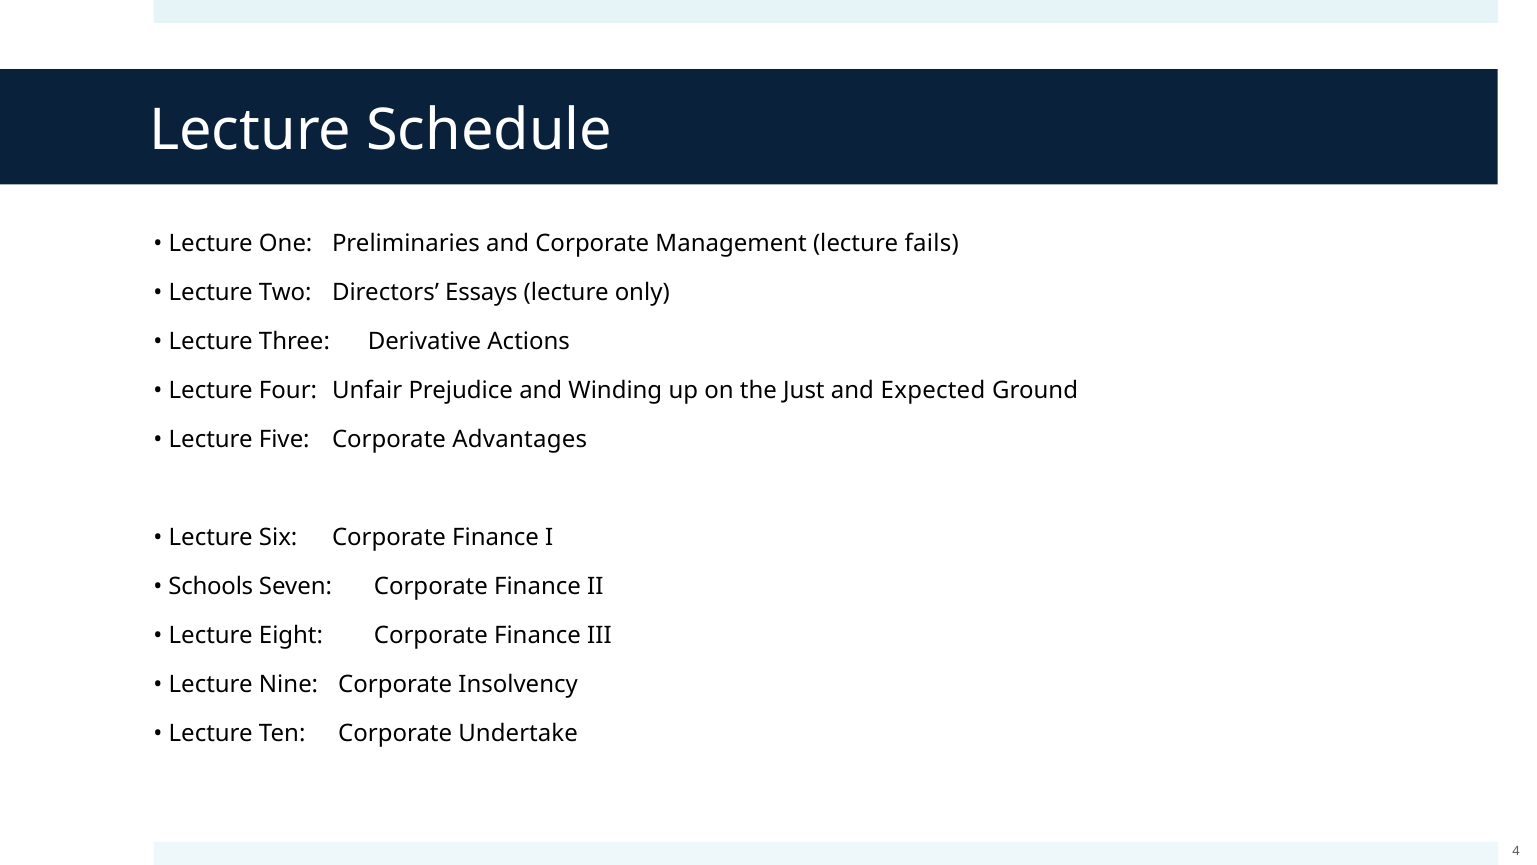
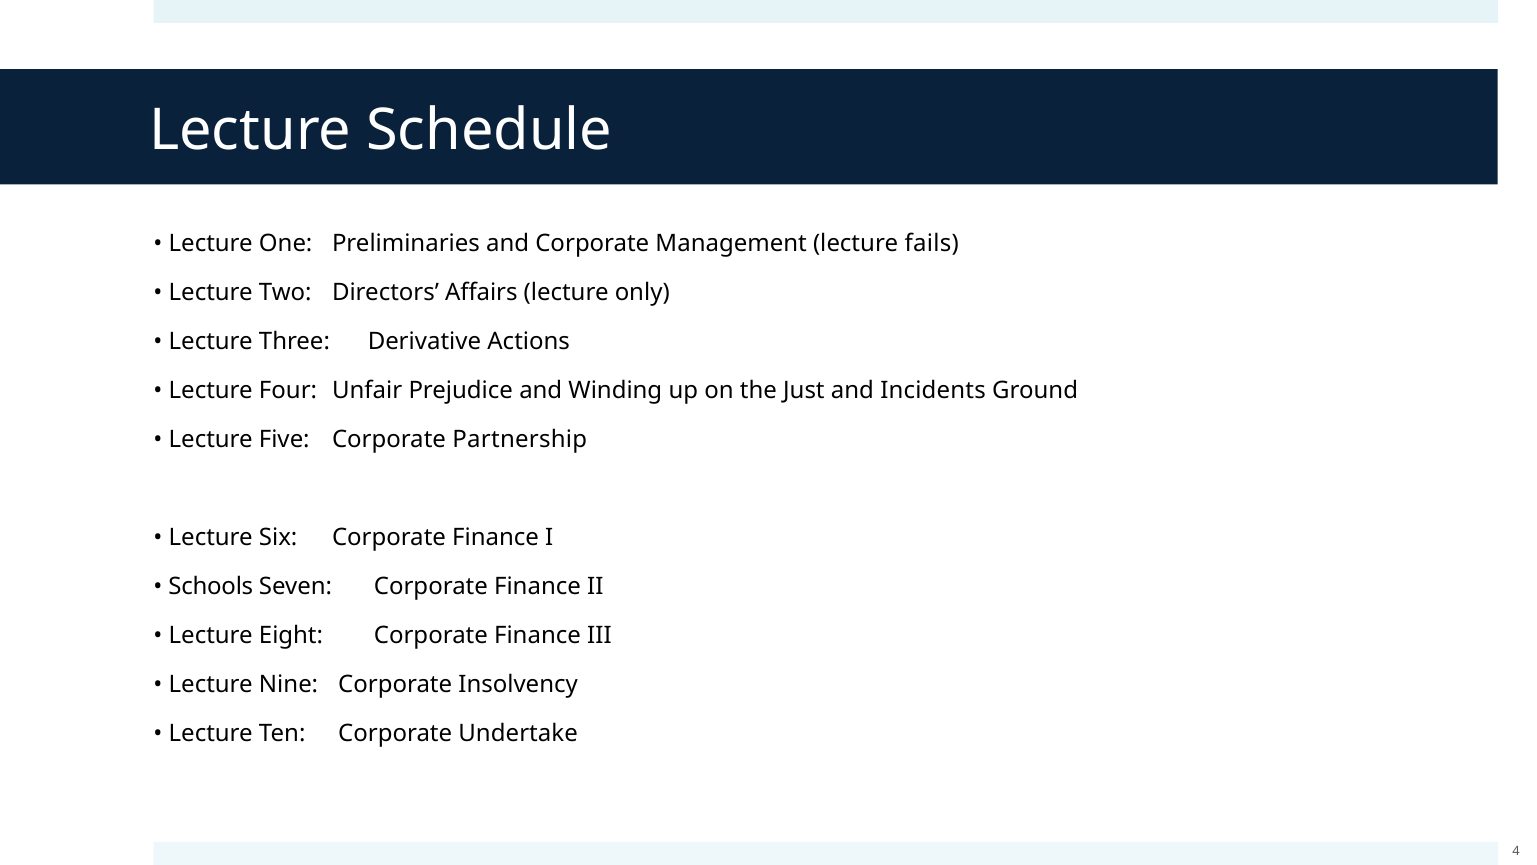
Essays: Essays -> Affairs
Expected: Expected -> Incidents
Advantages: Advantages -> Partnership
